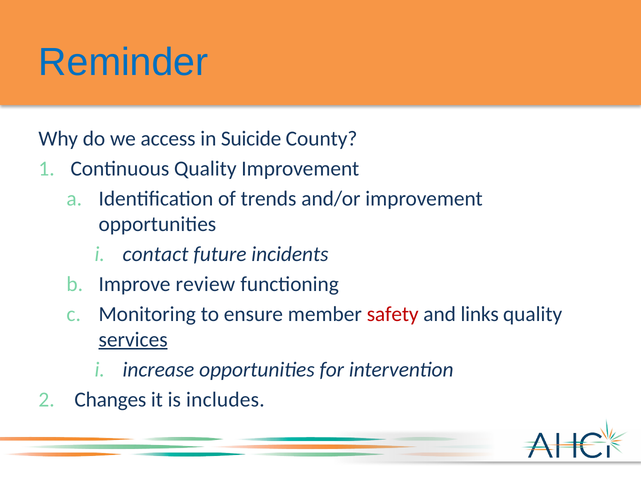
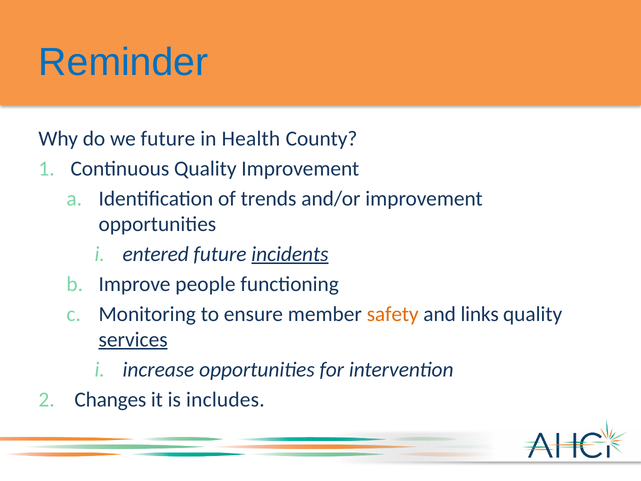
we access: access -> future
Suicide: Suicide -> Health
contact: contact -> entered
incidents underline: none -> present
review: review -> people
safety colour: red -> orange
